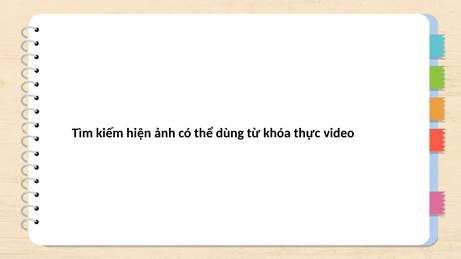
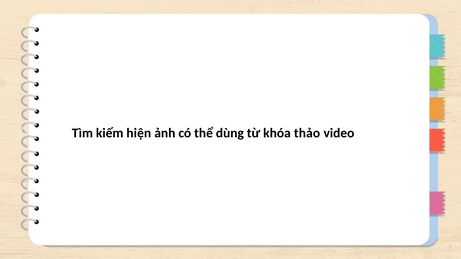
thực: thực -> thảo
